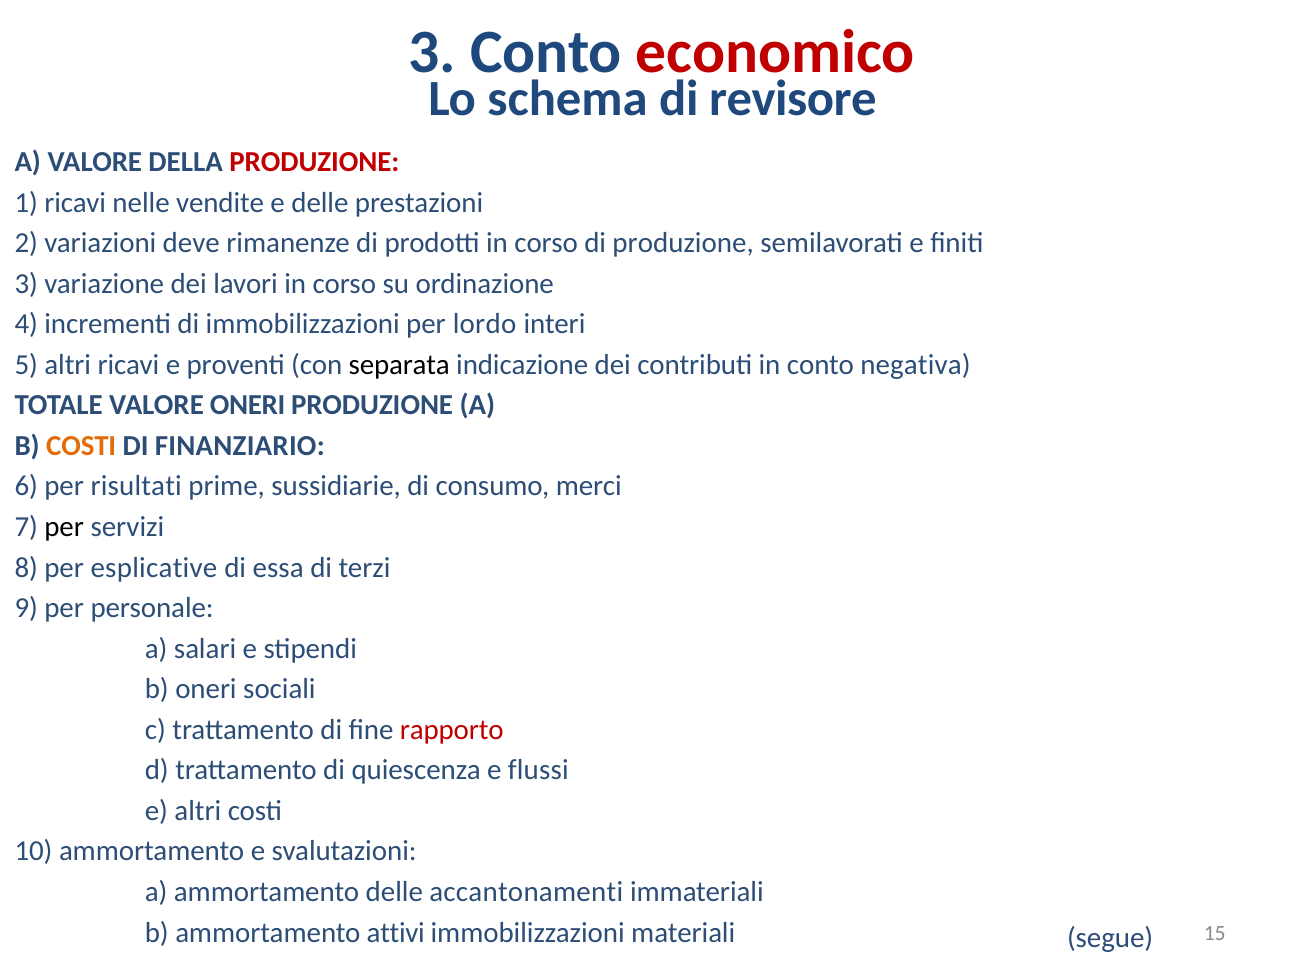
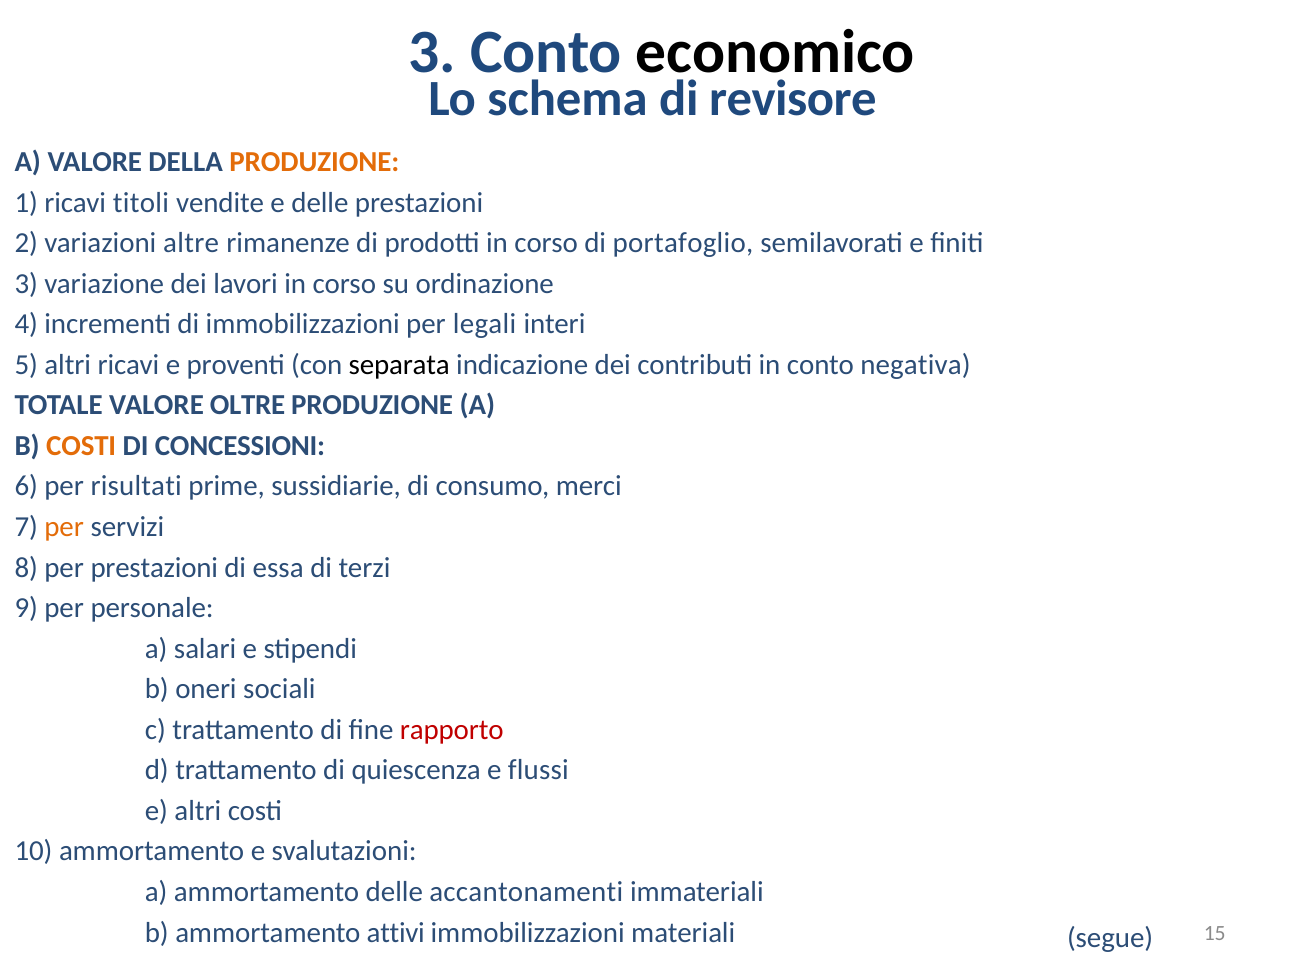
economico colour: red -> black
PRODUZIONE at (314, 162) colour: red -> orange
nelle: nelle -> titoli
deve: deve -> altre
di produzione: produzione -> portafoglio
lordo: lordo -> legali
VALORE ONERI: ONERI -> OLTRE
FINANZIARIO: FINANZIARIO -> CONCESSIONI
per at (64, 527) colour: black -> orange
per esplicative: esplicative -> prestazioni
